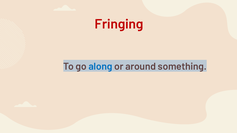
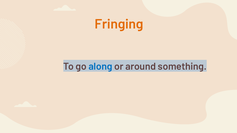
Fringing colour: red -> orange
